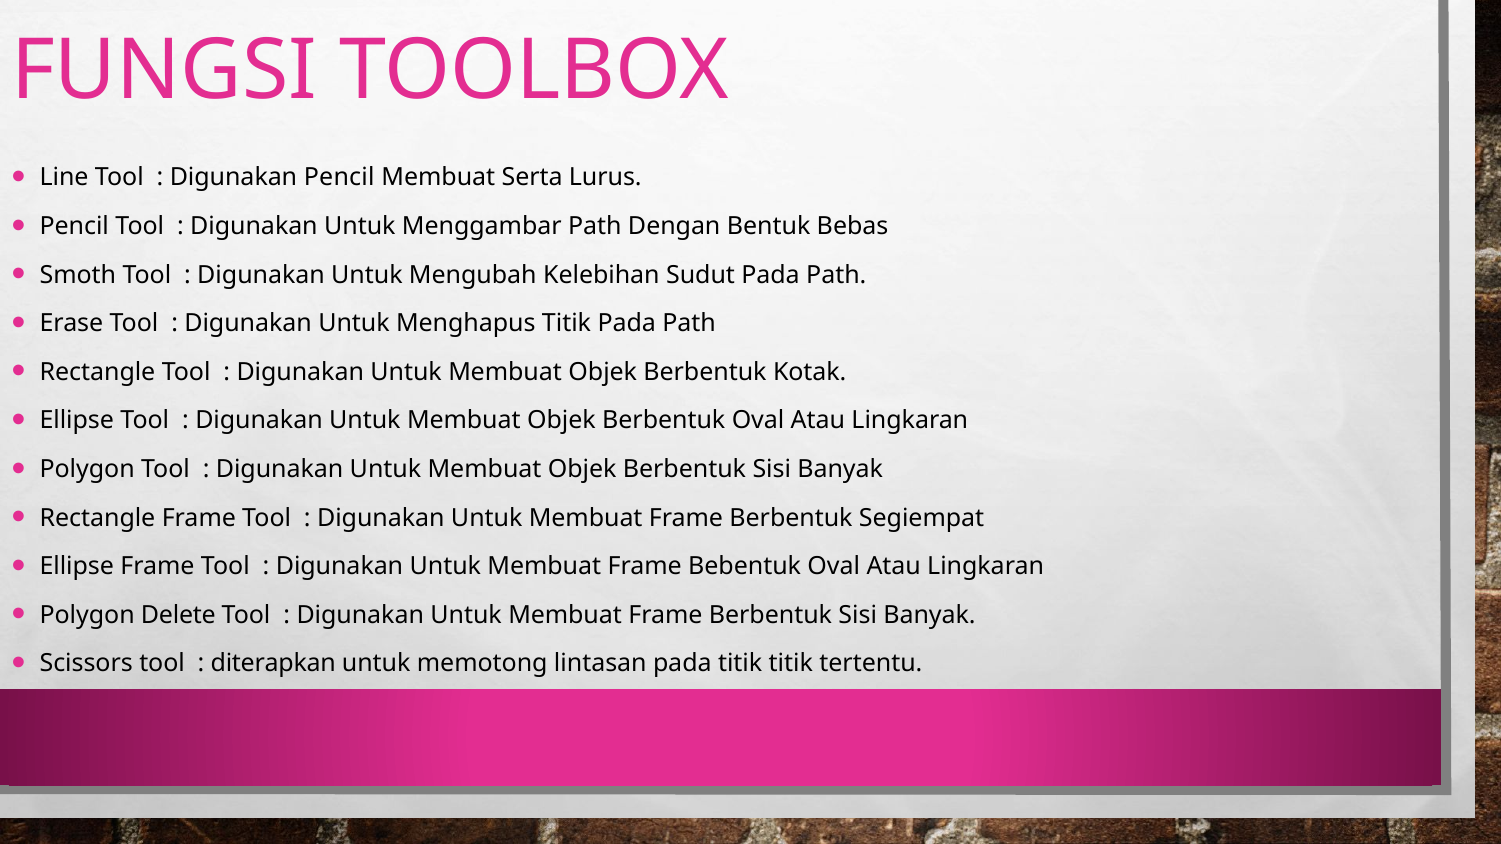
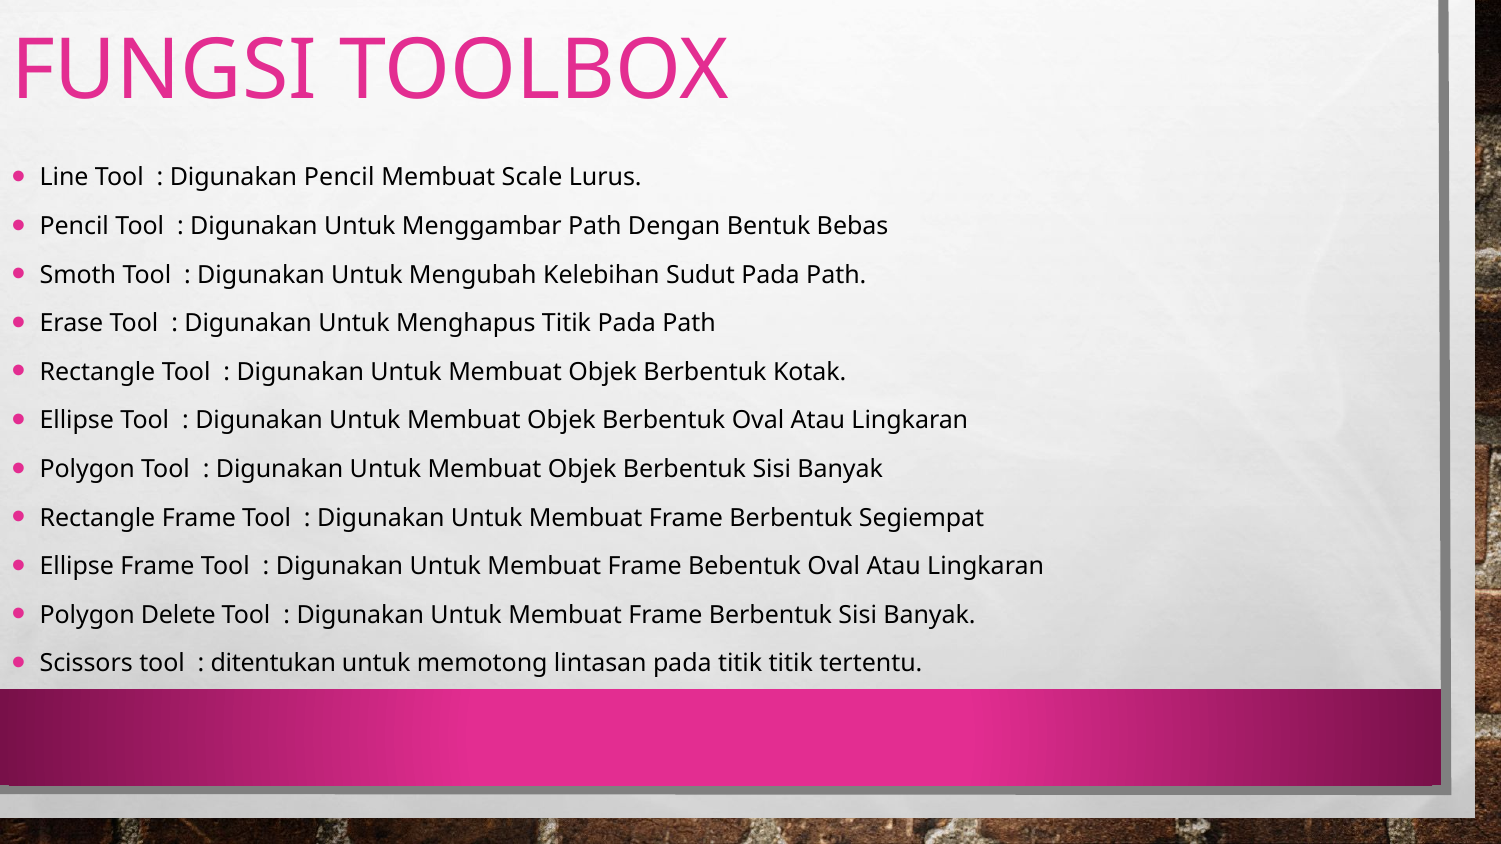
Serta: Serta -> Scale
diterapkan: diterapkan -> ditentukan
